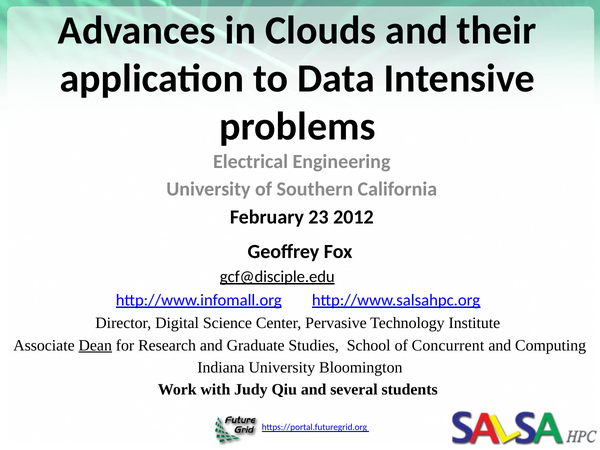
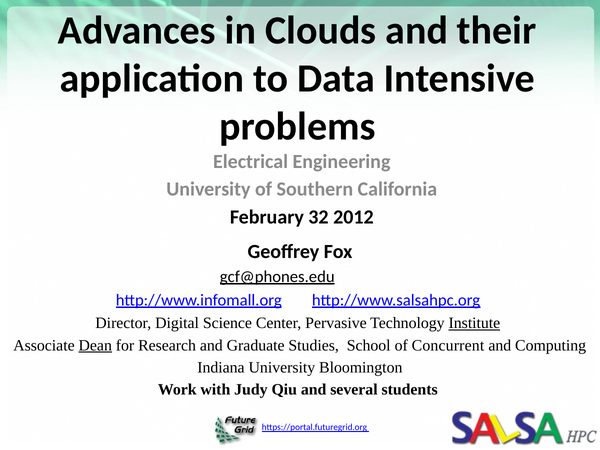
23: 23 -> 32
gcf@disciple.edu: gcf@disciple.edu -> gcf@phones.edu
Institute underline: none -> present
